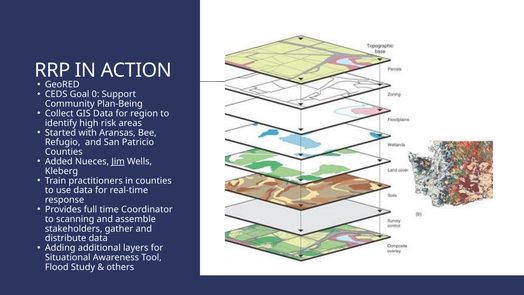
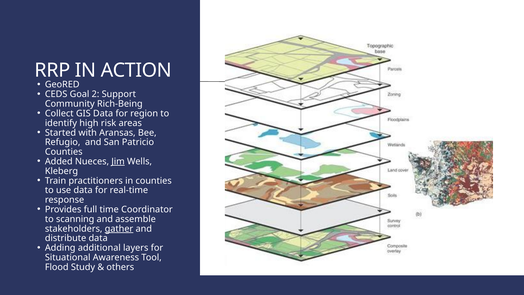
0: 0 -> 2
Plan-Being: Plan-Being -> Rich-Being
gather underline: none -> present
